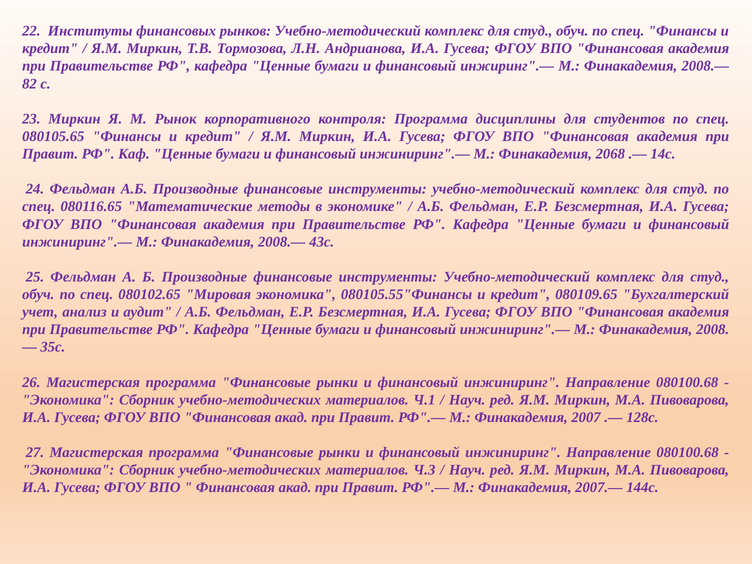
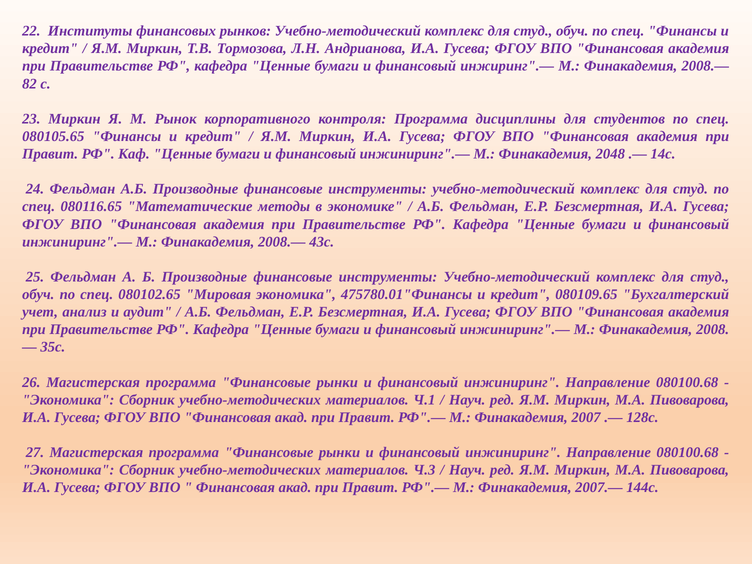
2068: 2068 -> 2048
080105.55"Финансы: 080105.55"Финансы -> 475780.01"Финансы
